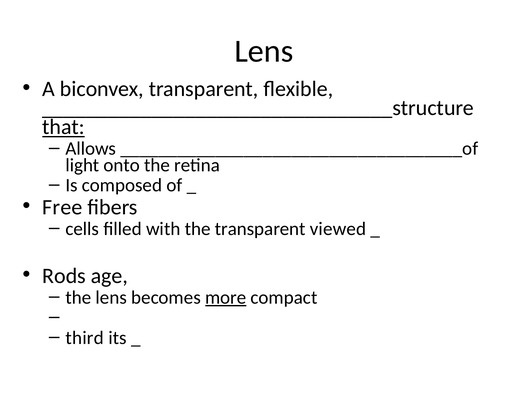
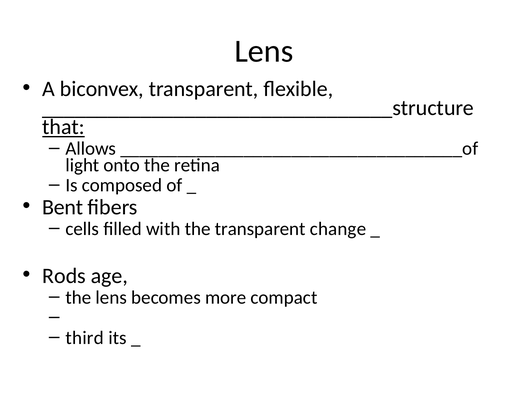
Free: Free -> Bent
viewed: viewed -> change
more underline: present -> none
